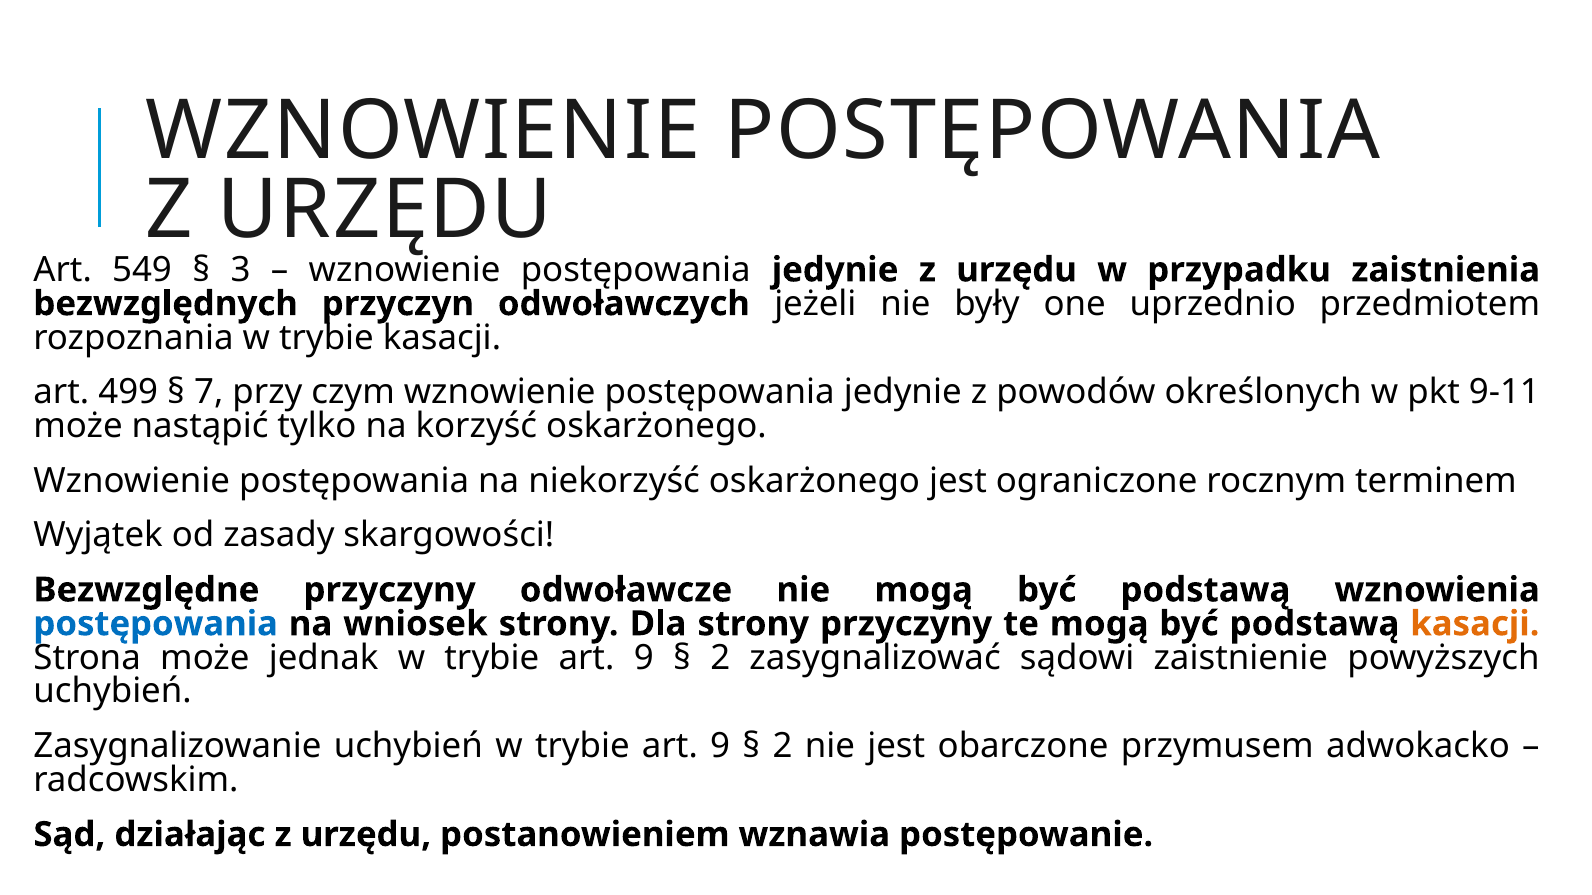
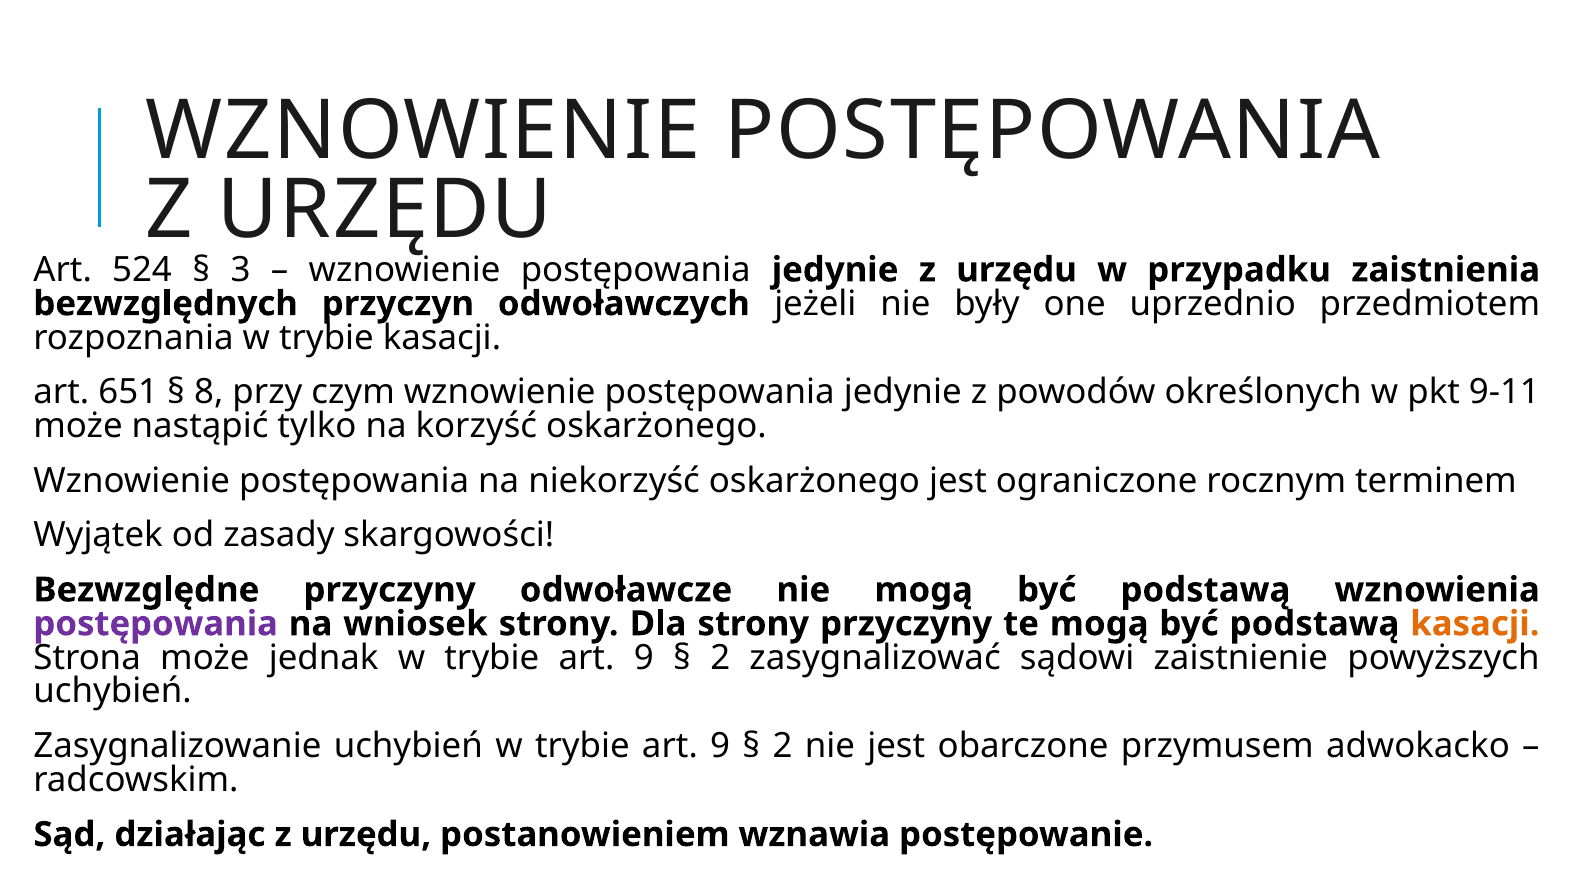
549: 549 -> 524
499: 499 -> 651
7: 7 -> 8
postępowania at (156, 624) colour: blue -> purple
